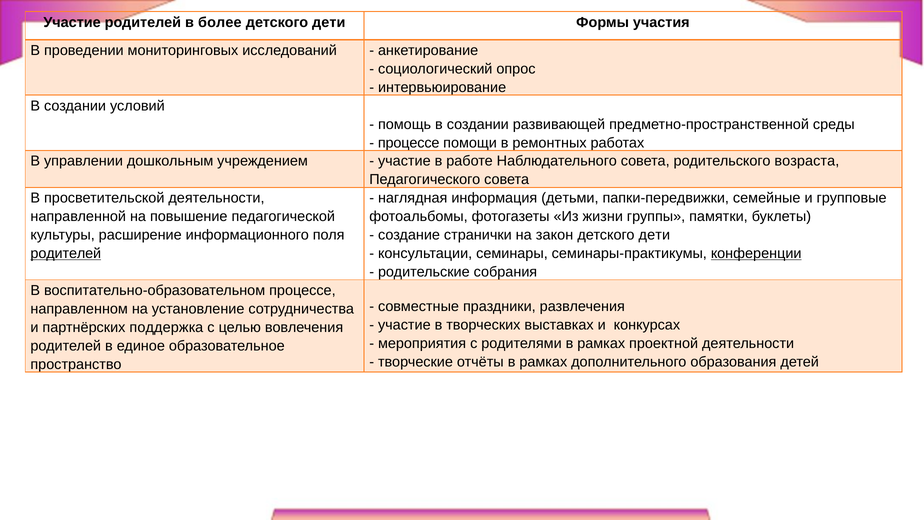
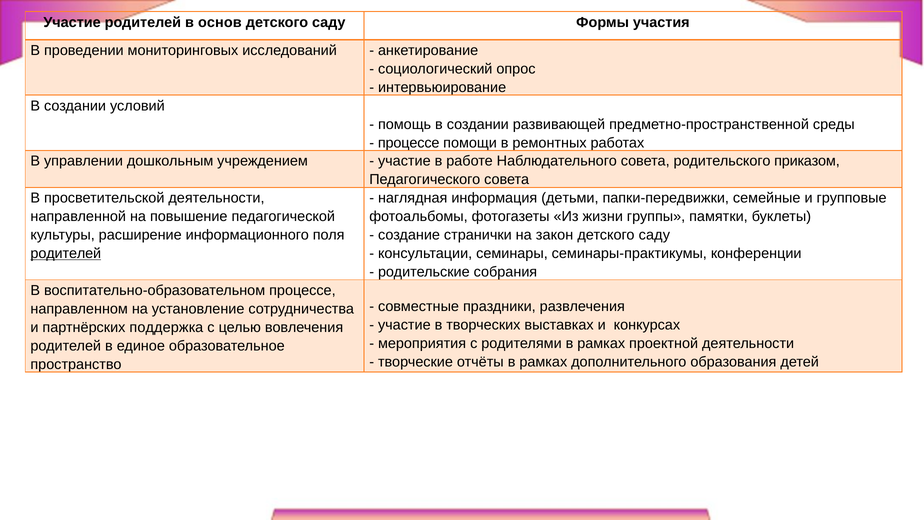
более: более -> основ
дети at (329, 22): дети -> саду
возраста: возраста -> приказом
дети at (654, 235): дети -> саду
конференции underline: present -> none
